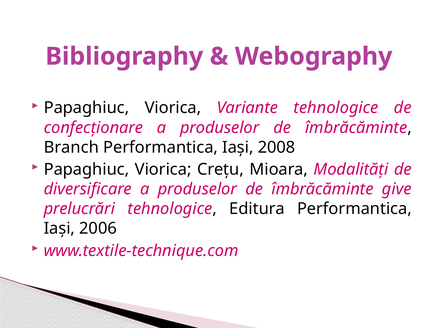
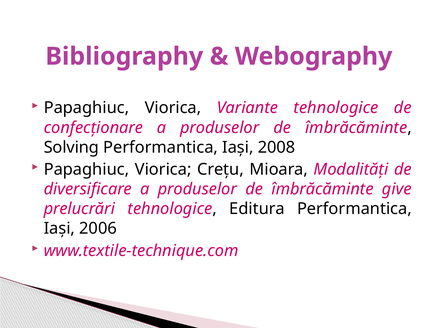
Branch: Branch -> Solving
